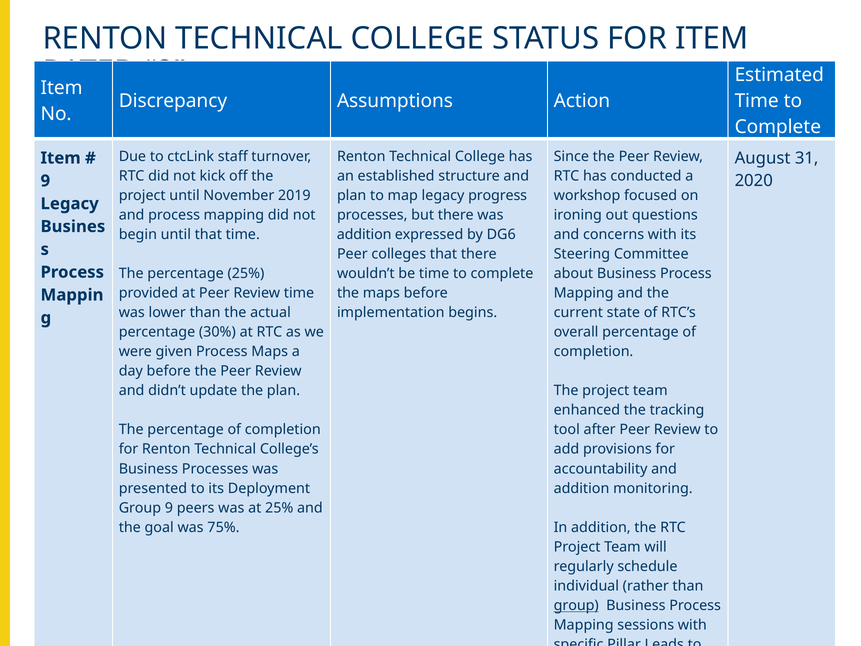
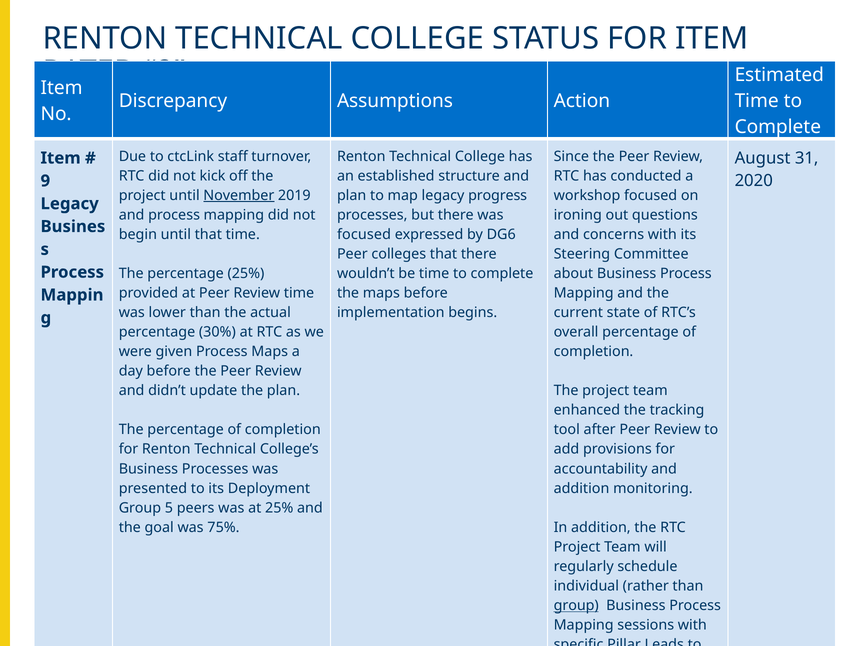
November underline: none -> present
addition at (364, 234): addition -> focused
Group 9: 9 -> 5
